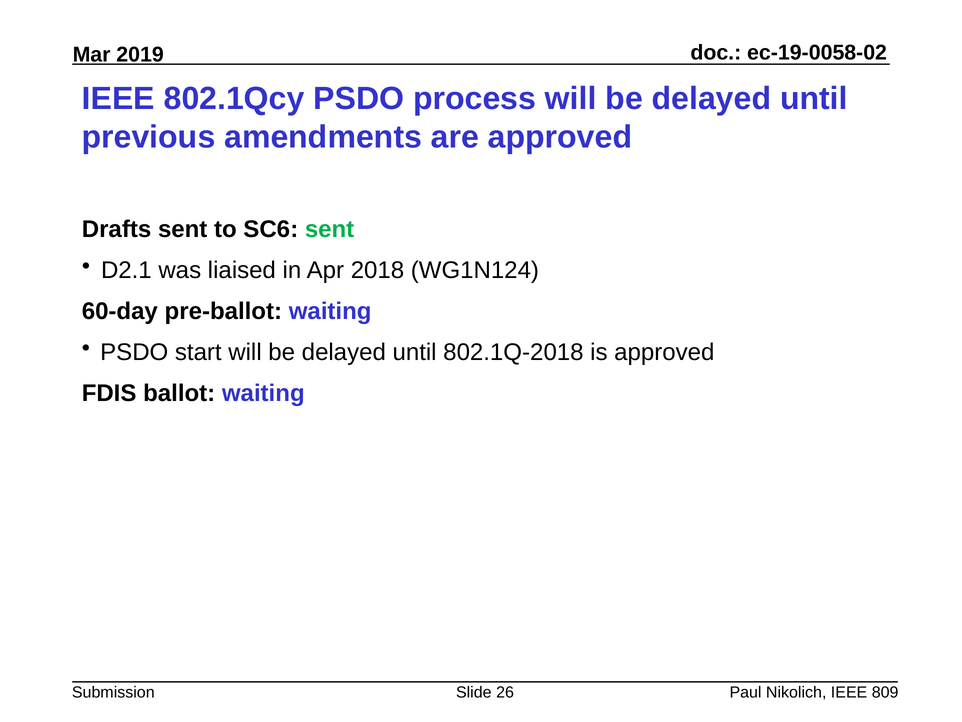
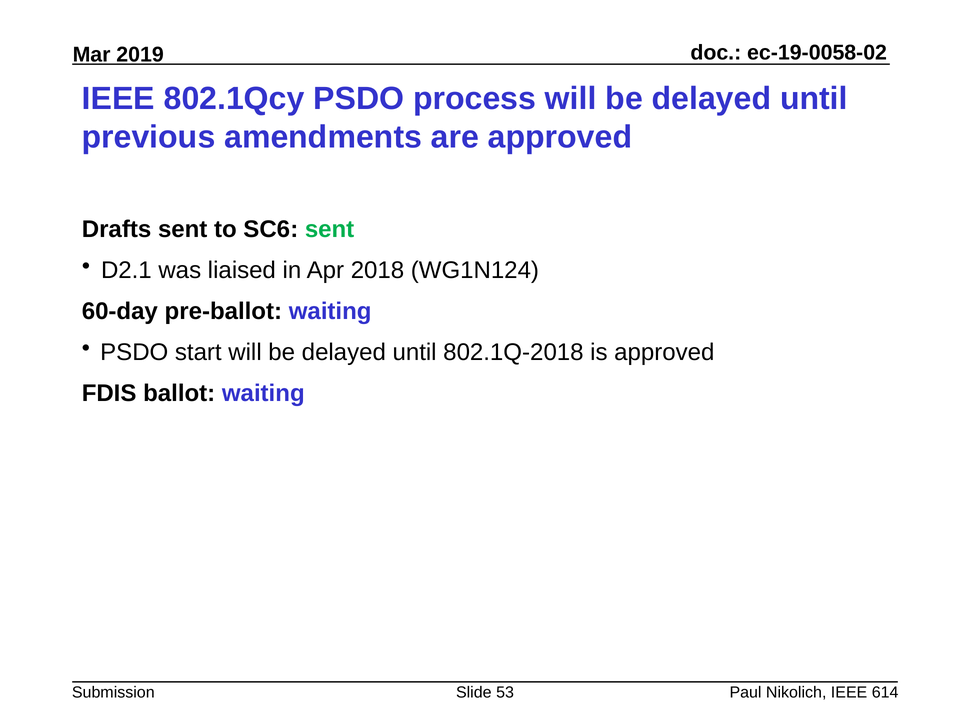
26: 26 -> 53
809: 809 -> 614
